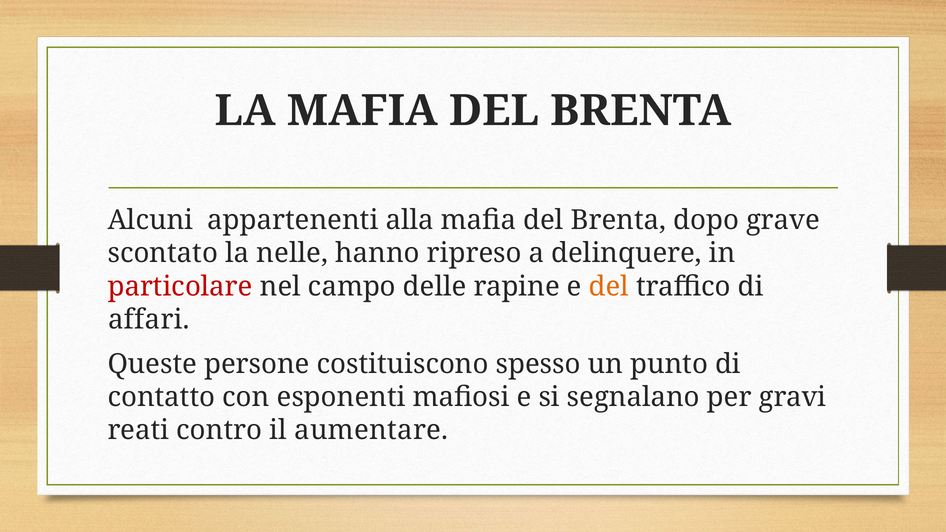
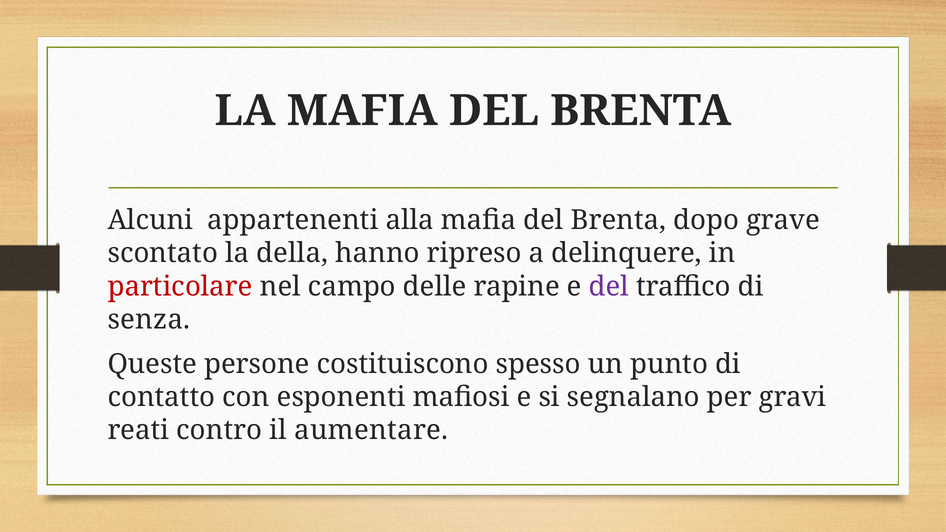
nelle: nelle -> della
del at (609, 286) colour: orange -> purple
affari: affari -> senza
